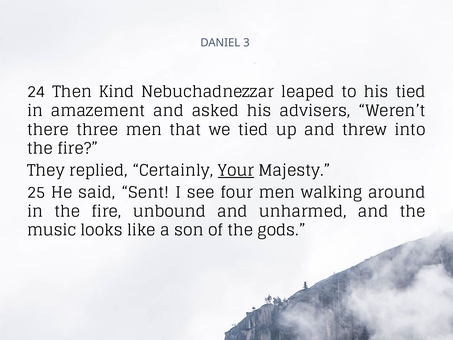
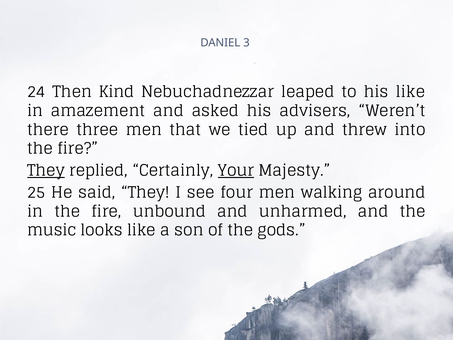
his tied: tied -> like
They at (46, 171) underline: none -> present
said Sent: Sent -> They
